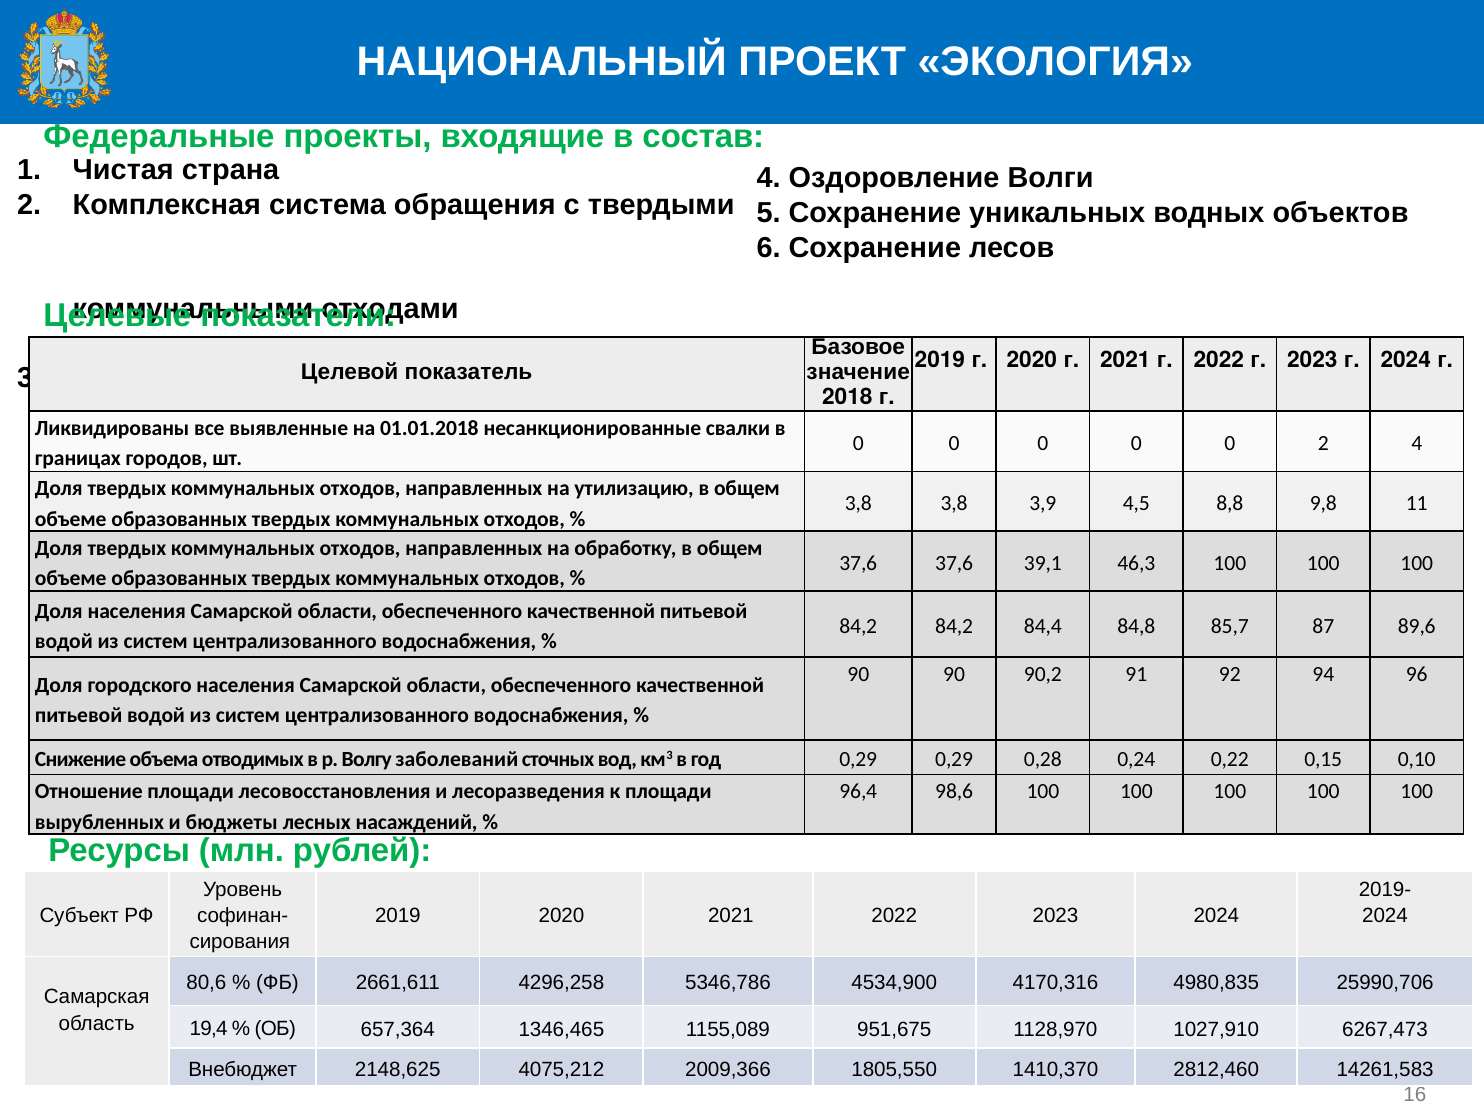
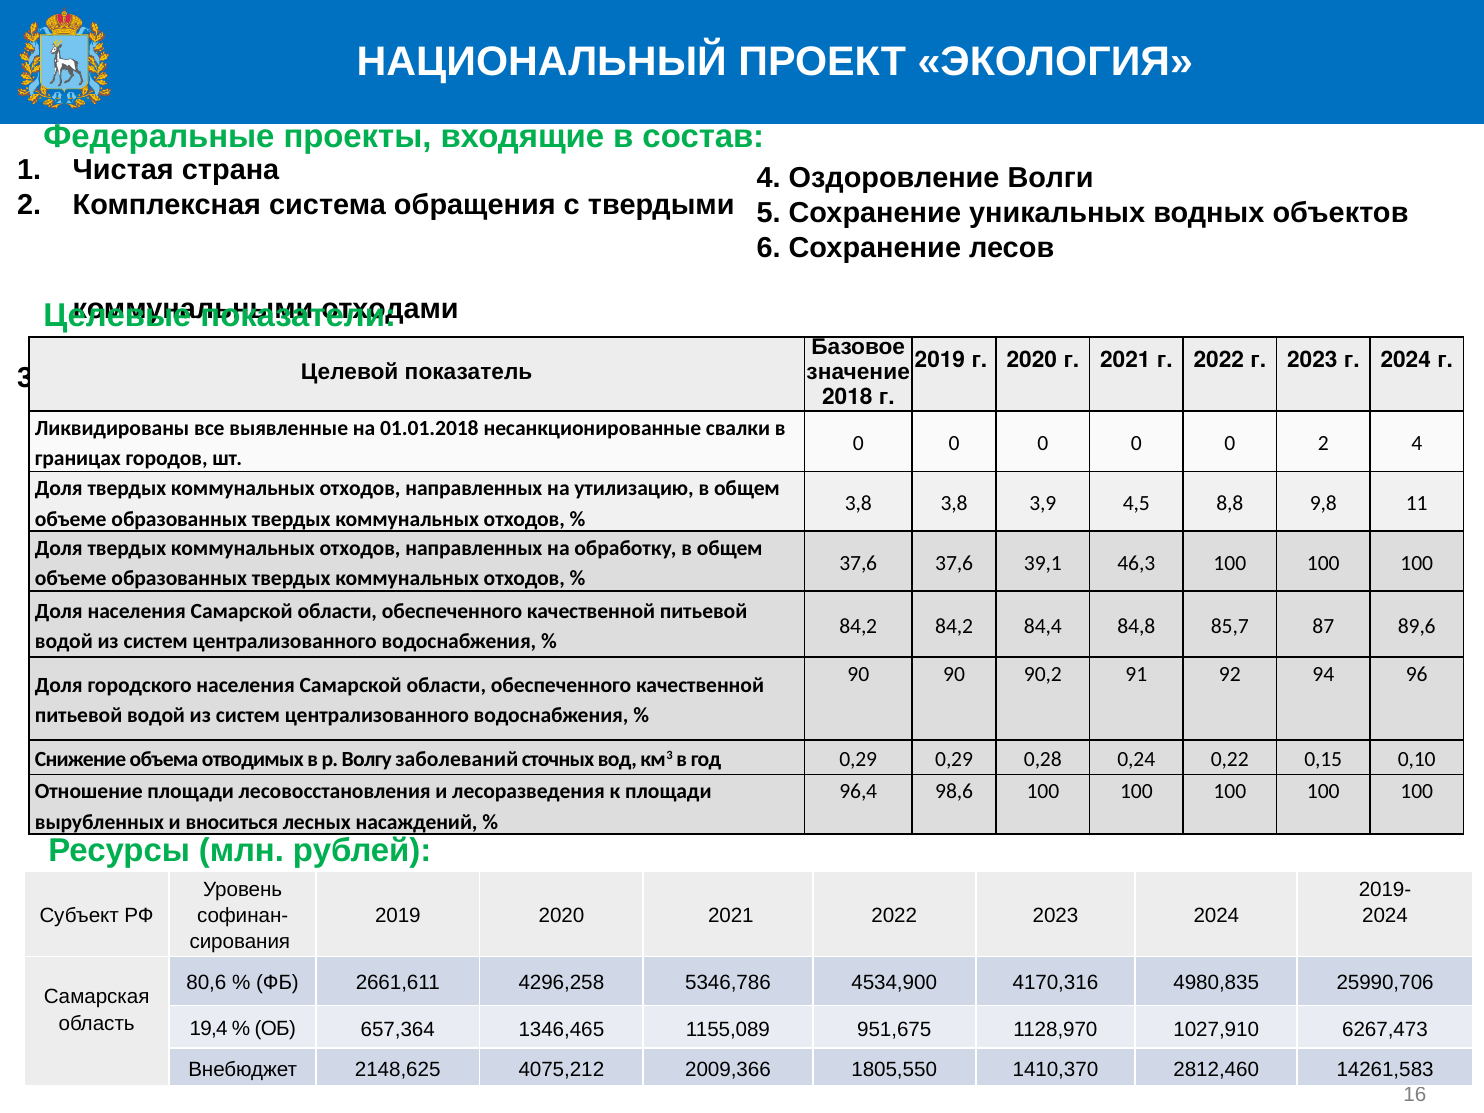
бюджеты: бюджеты -> вноситься
